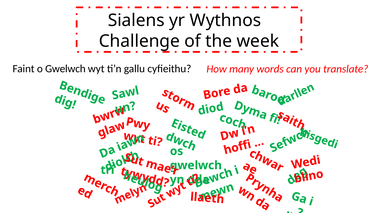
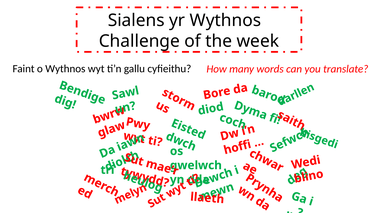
o Gwelwch: Gwelwch -> Wythnos
